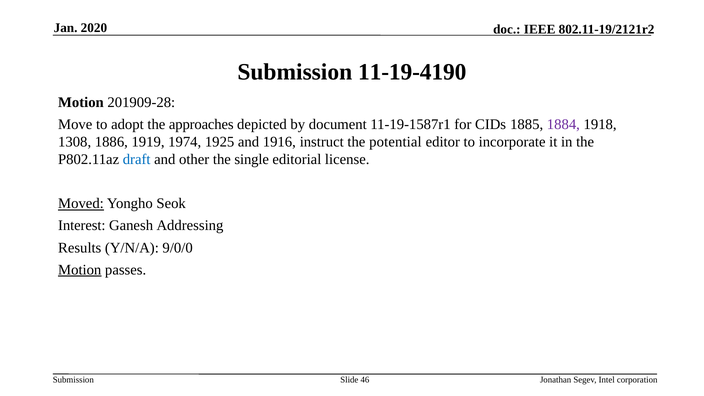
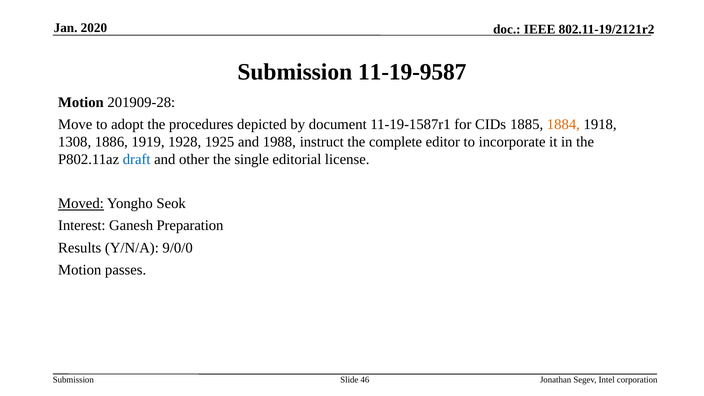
11-19-4190: 11-19-4190 -> 11-19-9587
approaches: approaches -> procedures
1884 colour: purple -> orange
1974: 1974 -> 1928
1916: 1916 -> 1988
potential: potential -> complete
Addressing: Addressing -> Preparation
Motion at (80, 270) underline: present -> none
